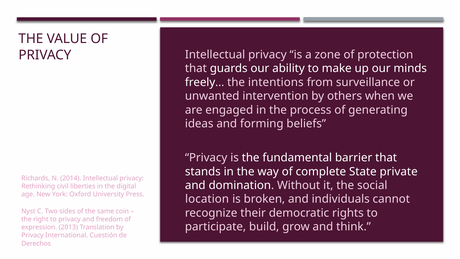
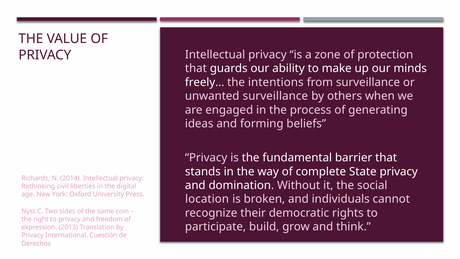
unwanted intervention: intervention -> surveillance
State private: private -> privacy
